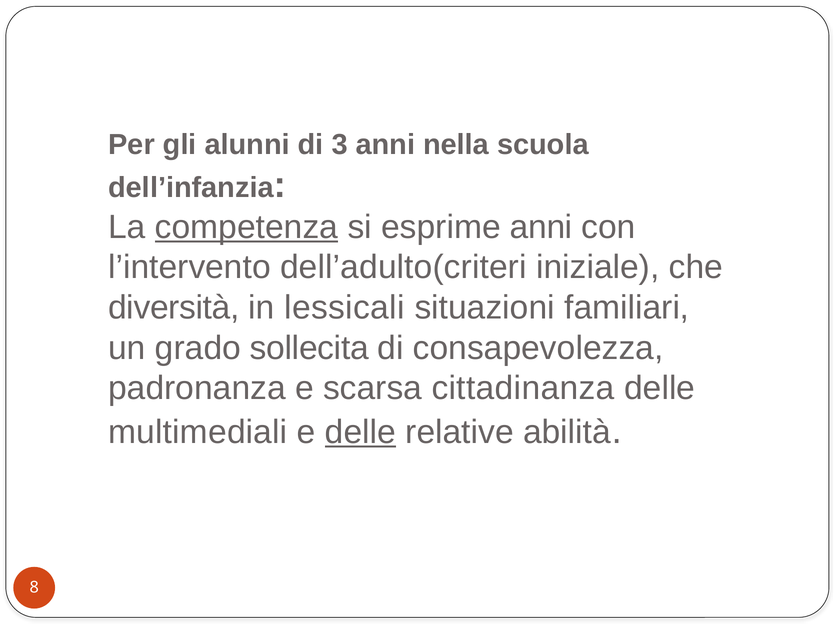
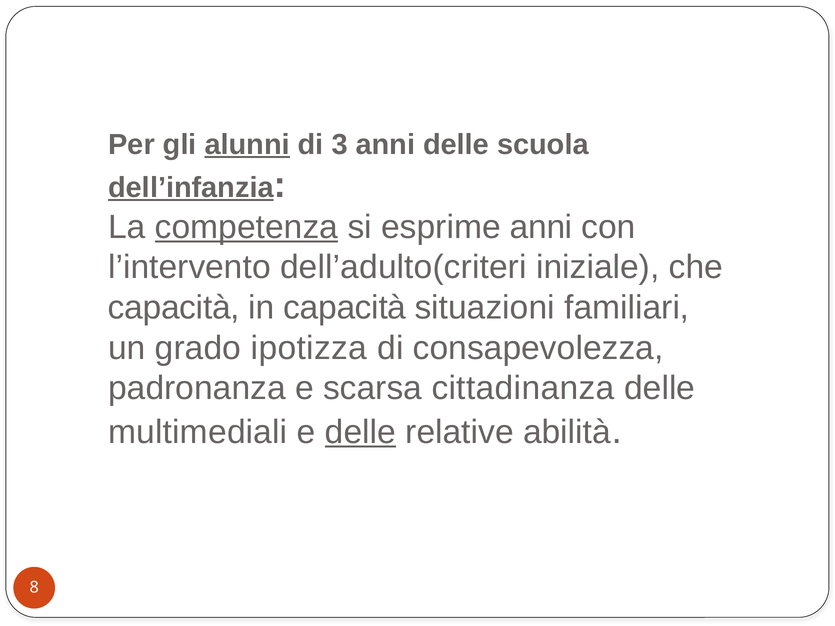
alunni underline: none -> present
anni nella: nella -> delle
dell’infanzia underline: none -> present
diversità at (174, 308): diversità -> capacità
in lessicali: lessicali -> capacità
sollecita: sollecita -> ipotizza
